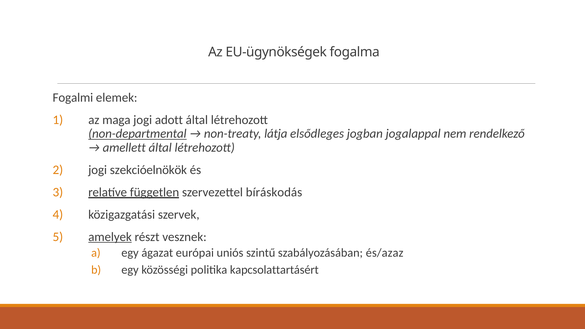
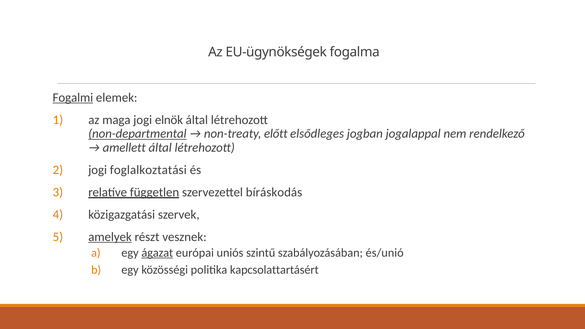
Fogalmi underline: none -> present
adott: adott -> elnök
látja: látja -> előtt
szekcióelnökök: szekcióelnökök -> foglalkoztatási
ágazat underline: none -> present
és/azaz: és/azaz -> és/unió
